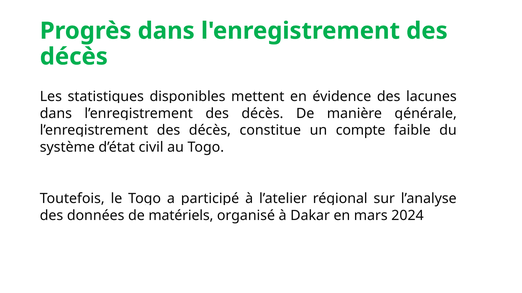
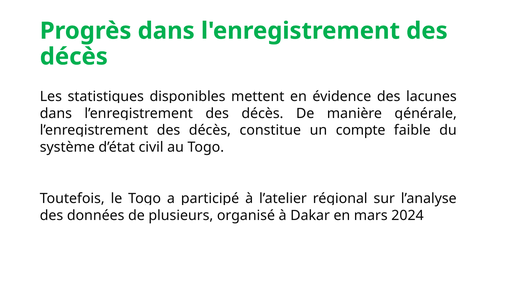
matériels: matériels -> plusieurs
